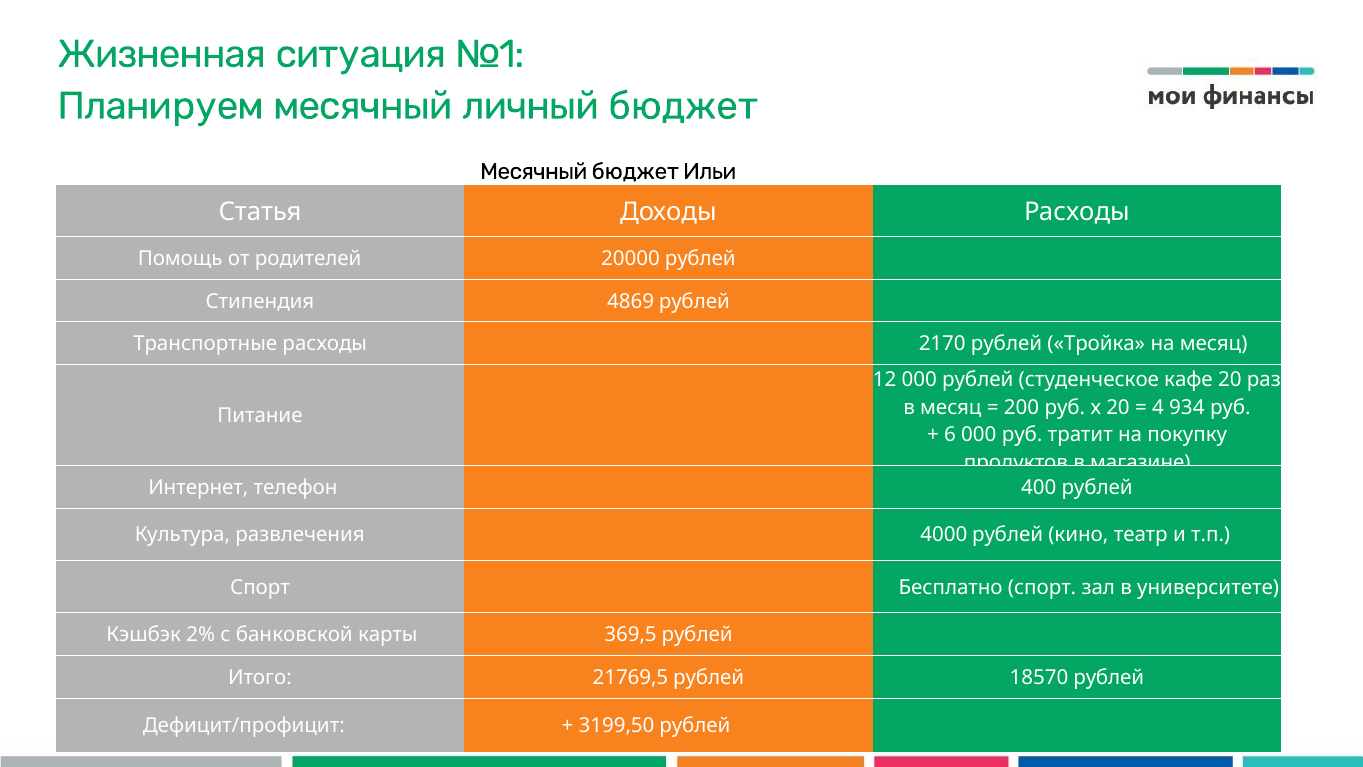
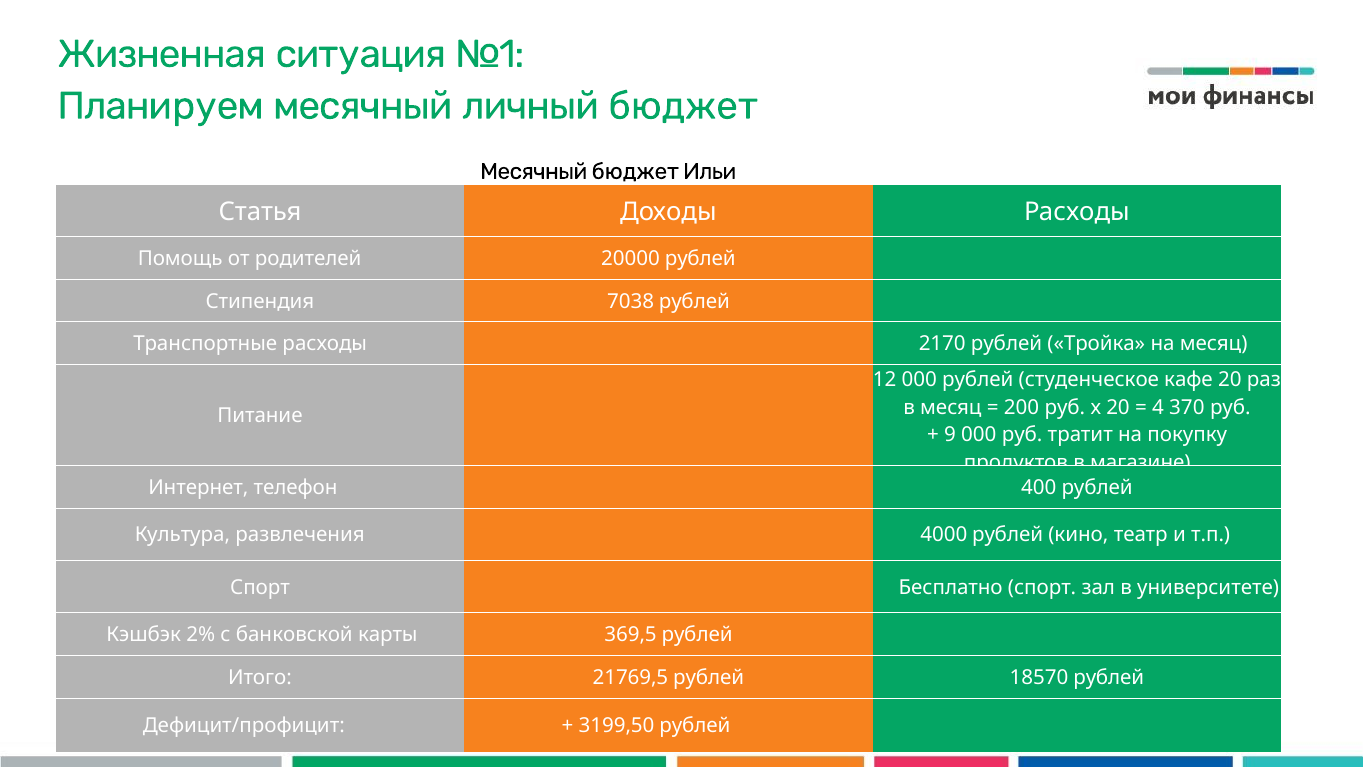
4869: 4869 -> 7038
934: 934 -> 370
6: 6 -> 9
